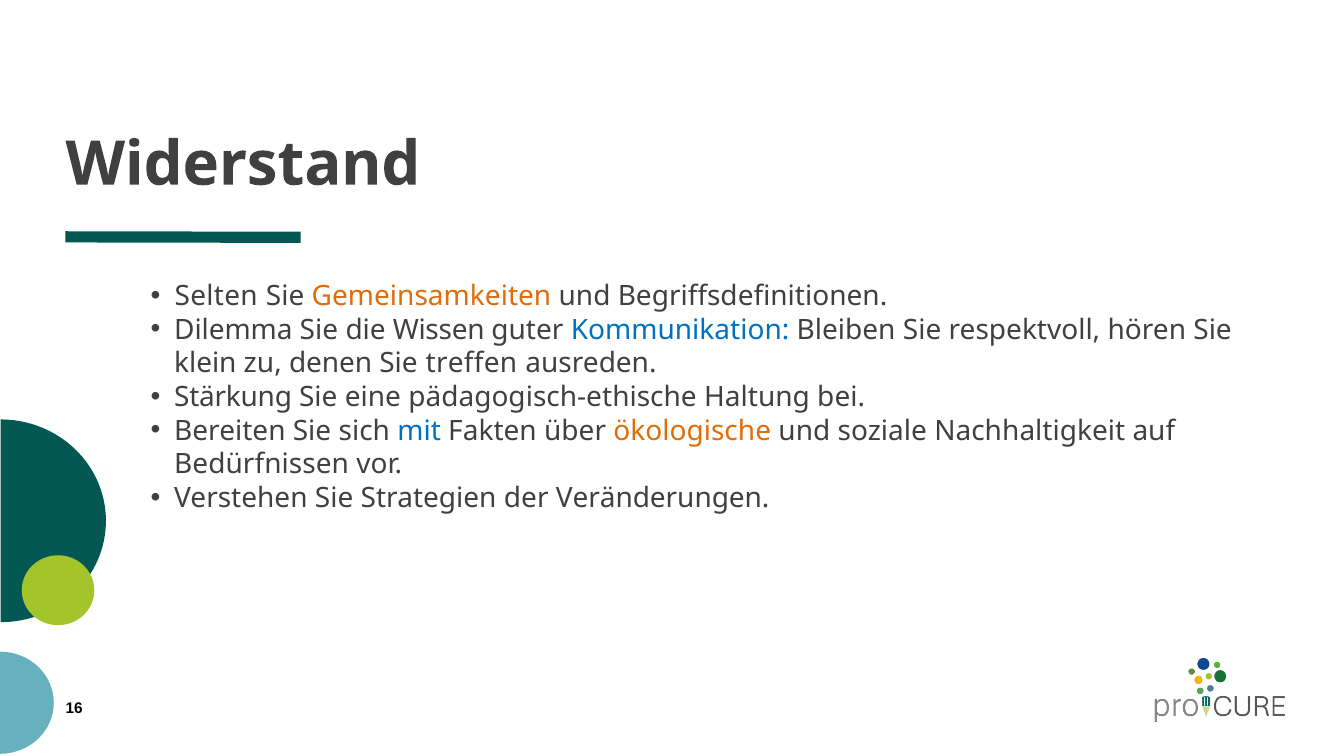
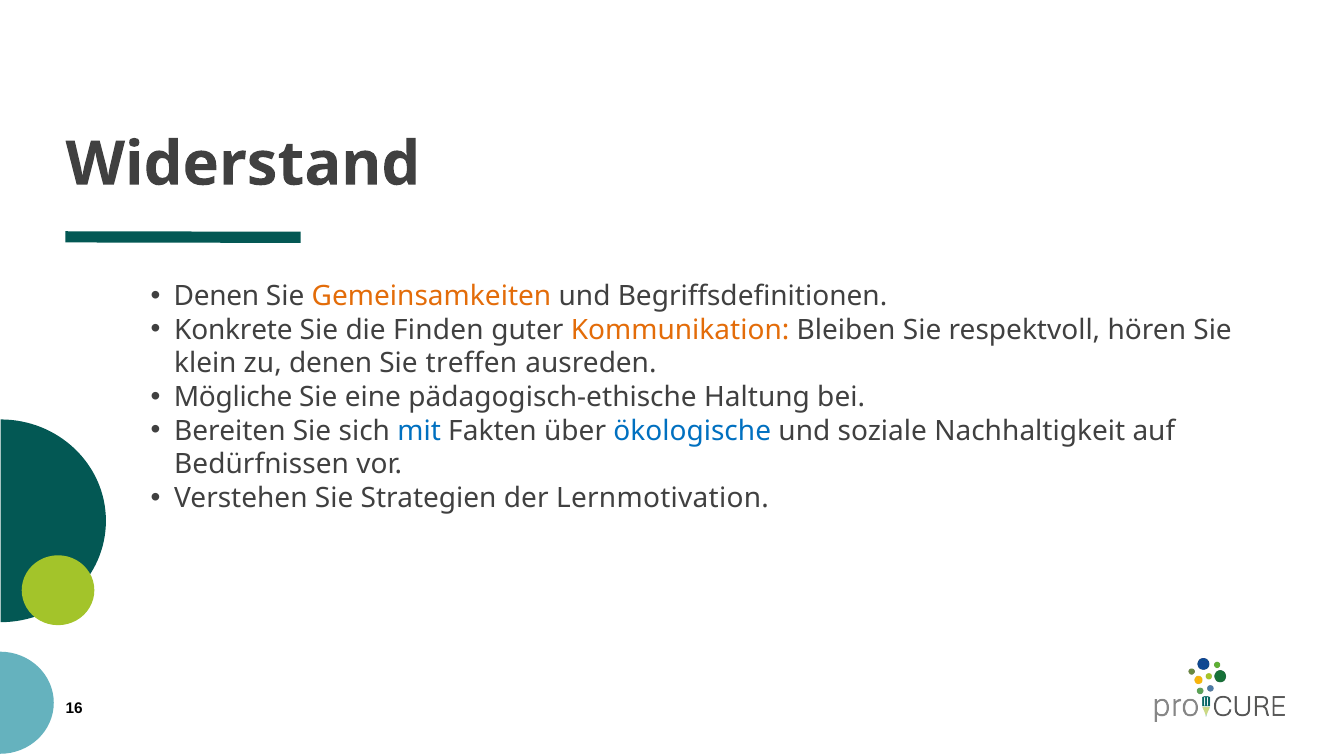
Selten at (216, 296): Selten -> Denen
Dilemma: Dilemma -> Konkrete
Wissen: Wissen -> Finden
Kommunikation colour: blue -> orange
Stärkung: Stärkung -> Mögliche
ökologische colour: orange -> blue
Veränderungen: Veränderungen -> Lernmotivation
